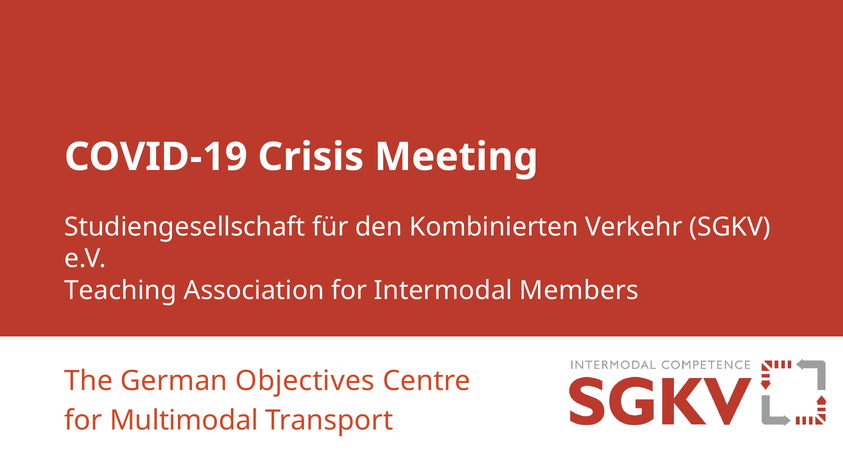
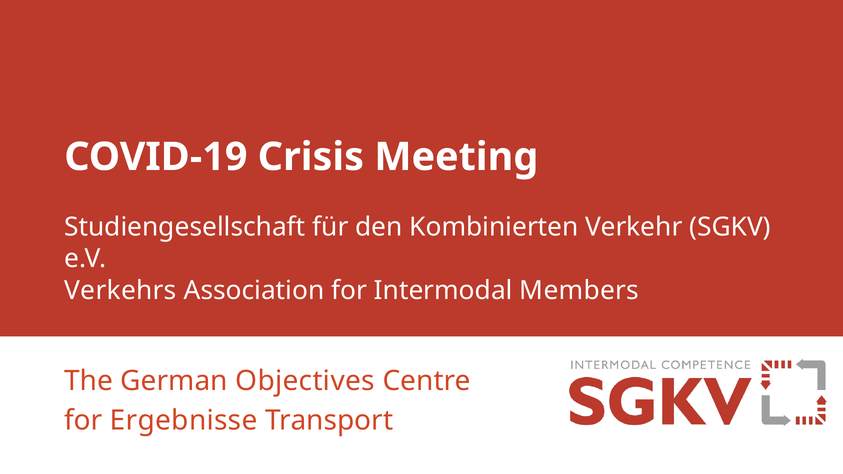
Teaching: Teaching -> Verkehrs
Multimodal: Multimodal -> Ergebnisse
